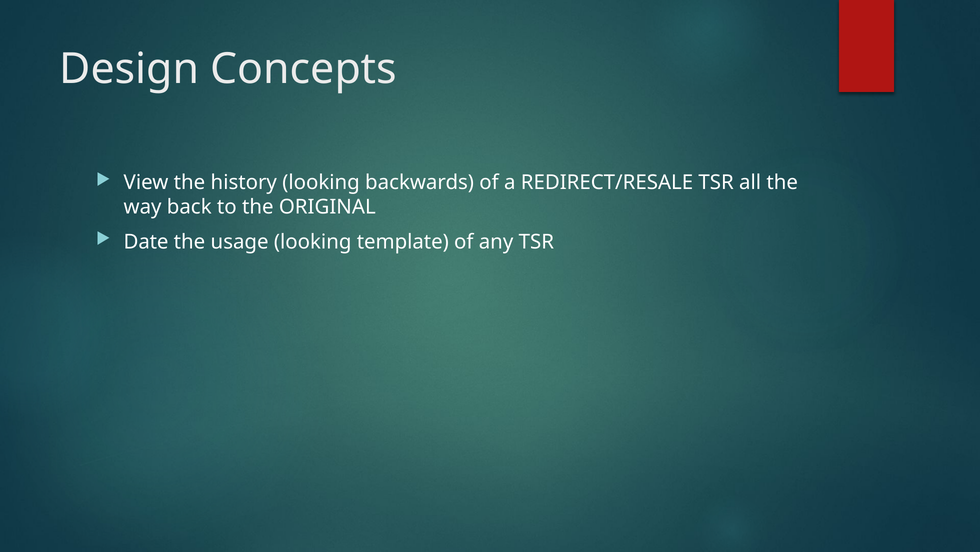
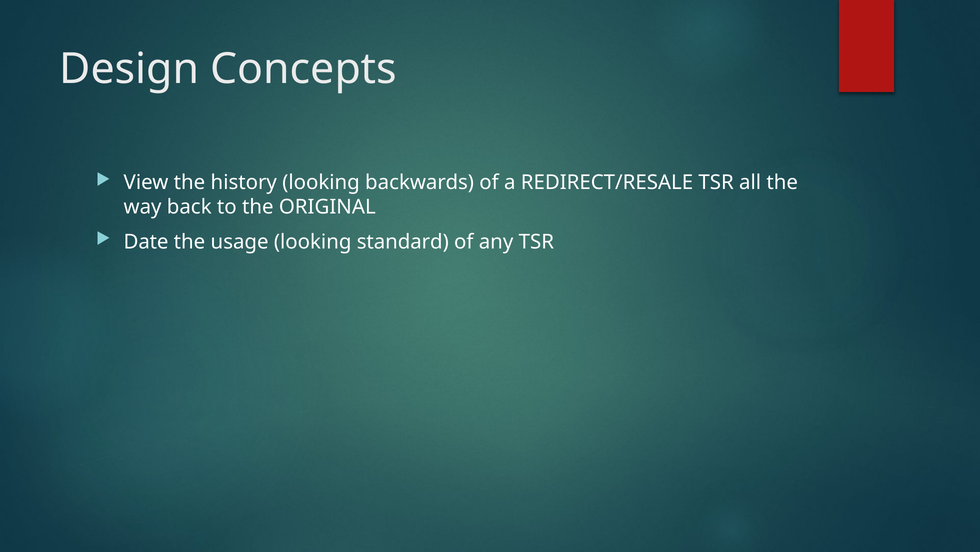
template: template -> standard
